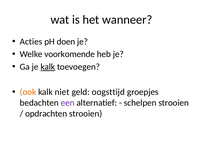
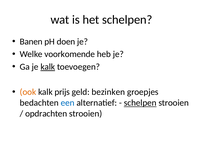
het wanneer: wanneer -> schelpen
Acties: Acties -> Banen
niet: niet -> prijs
oogsttijd: oogsttijd -> bezinken
een colour: purple -> blue
schelpen at (140, 103) underline: none -> present
